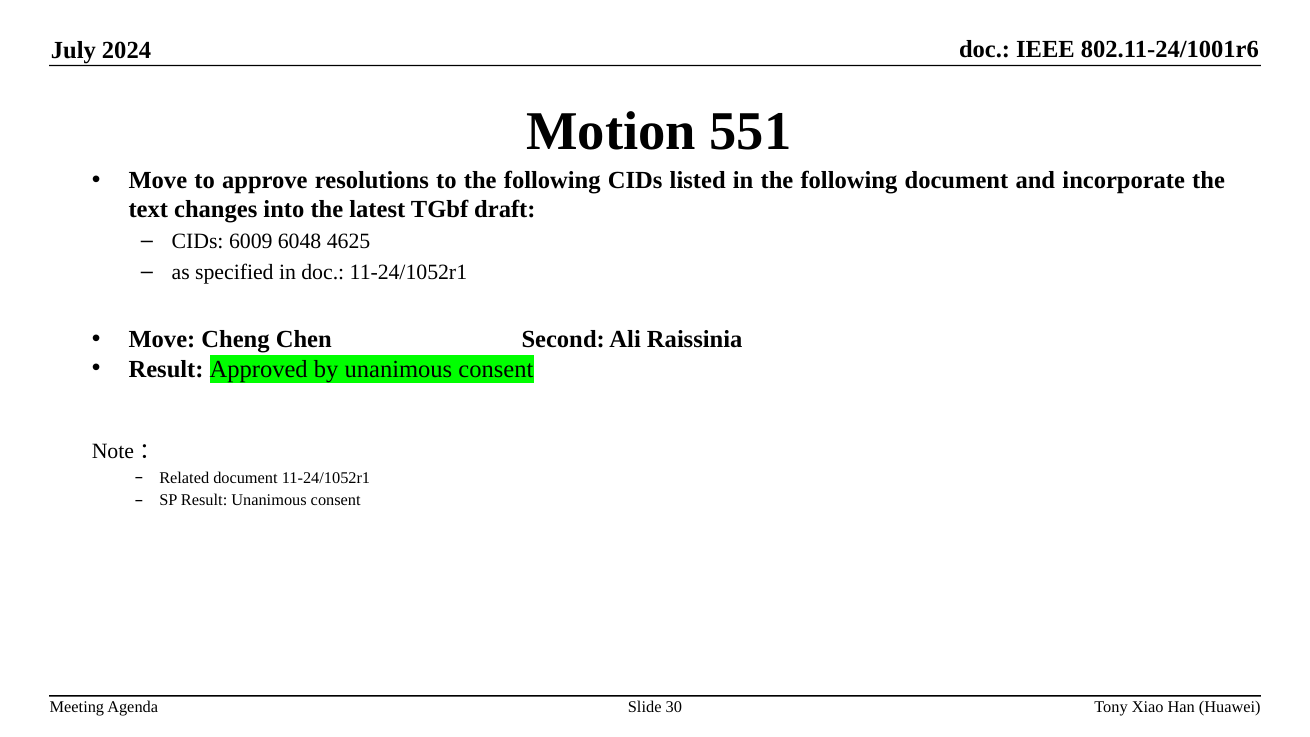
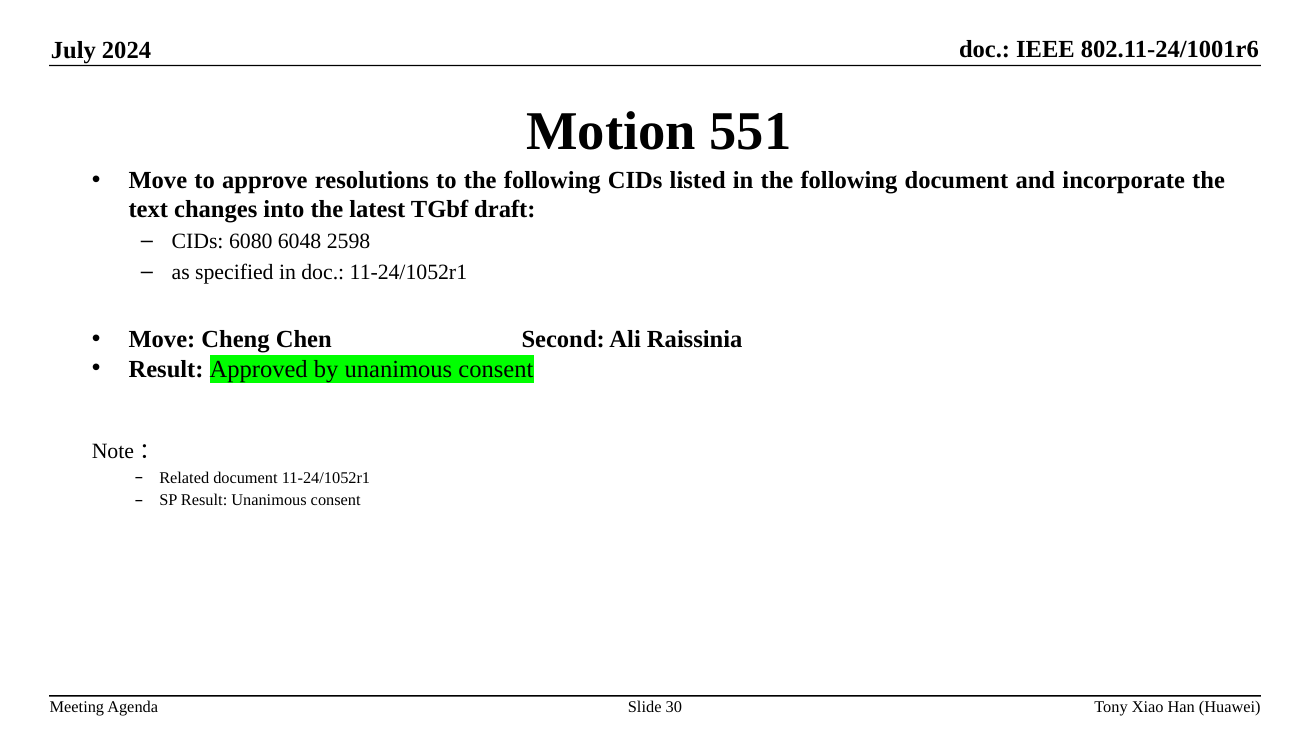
6009: 6009 -> 6080
4625: 4625 -> 2598
